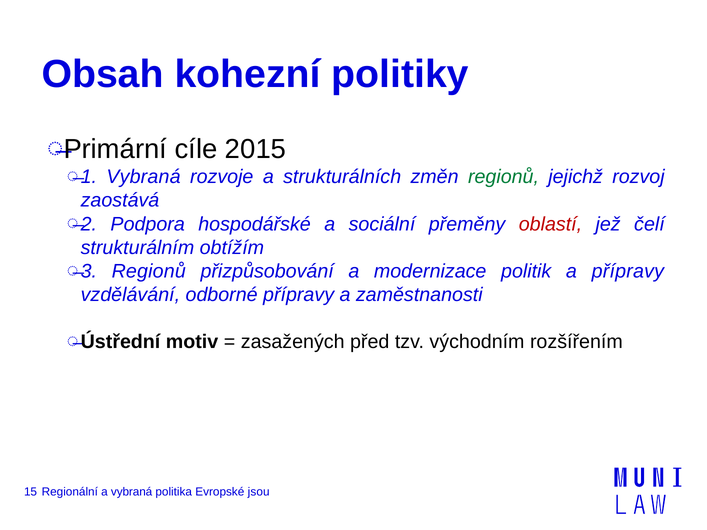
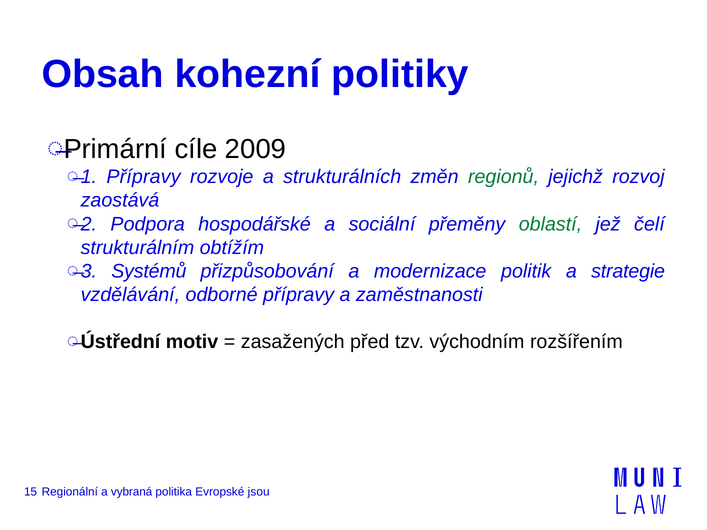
2015: 2015 -> 2009
Vybraná at (143, 177): Vybraná -> Přípravy
oblastí colour: red -> green
Regionů at (149, 271): Regionů -> Systémů
a přípravy: přípravy -> strategie
